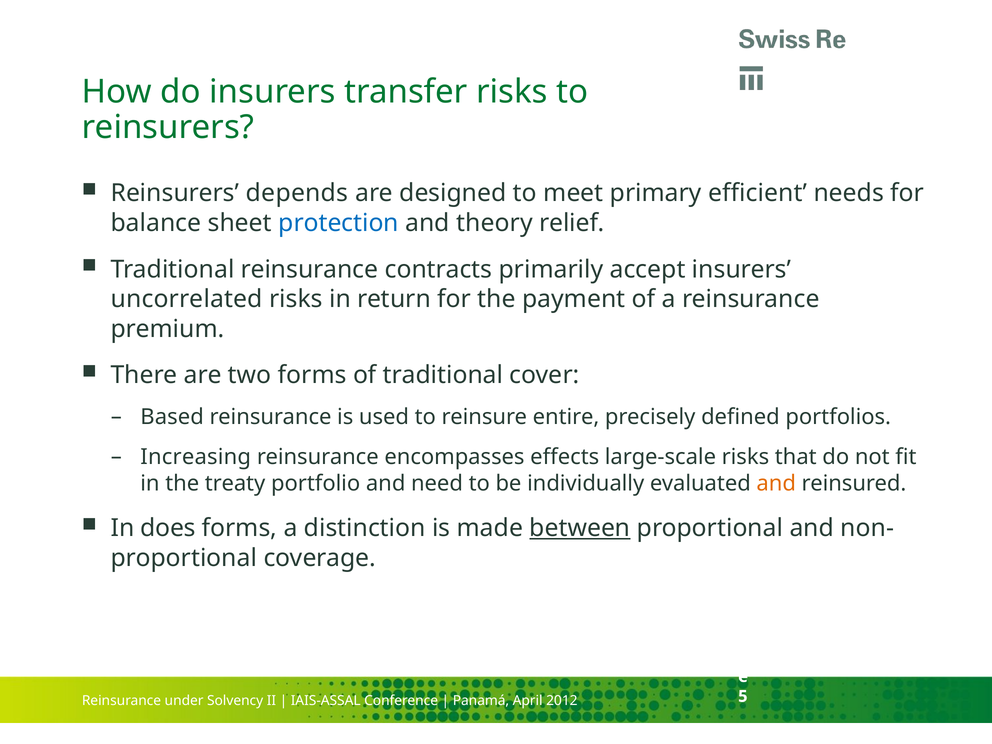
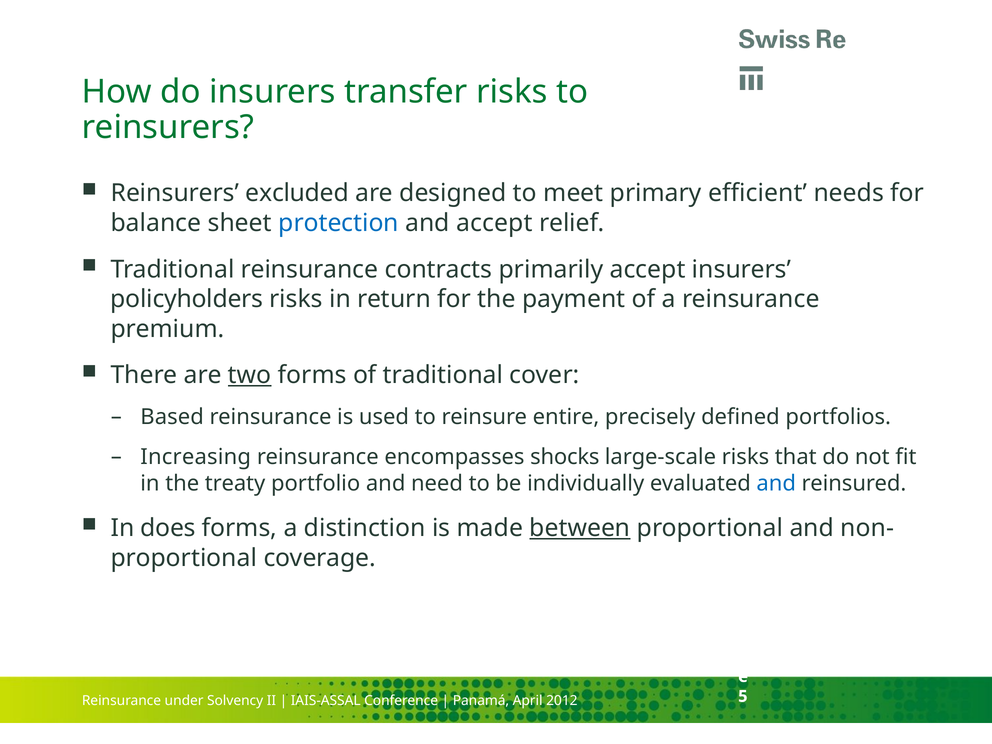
depends: depends -> excluded
and theory: theory -> accept
uncorrelated: uncorrelated -> policyholders
two underline: none -> present
effects: effects -> shocks
and at (776, 483) colour: orange -> blue
